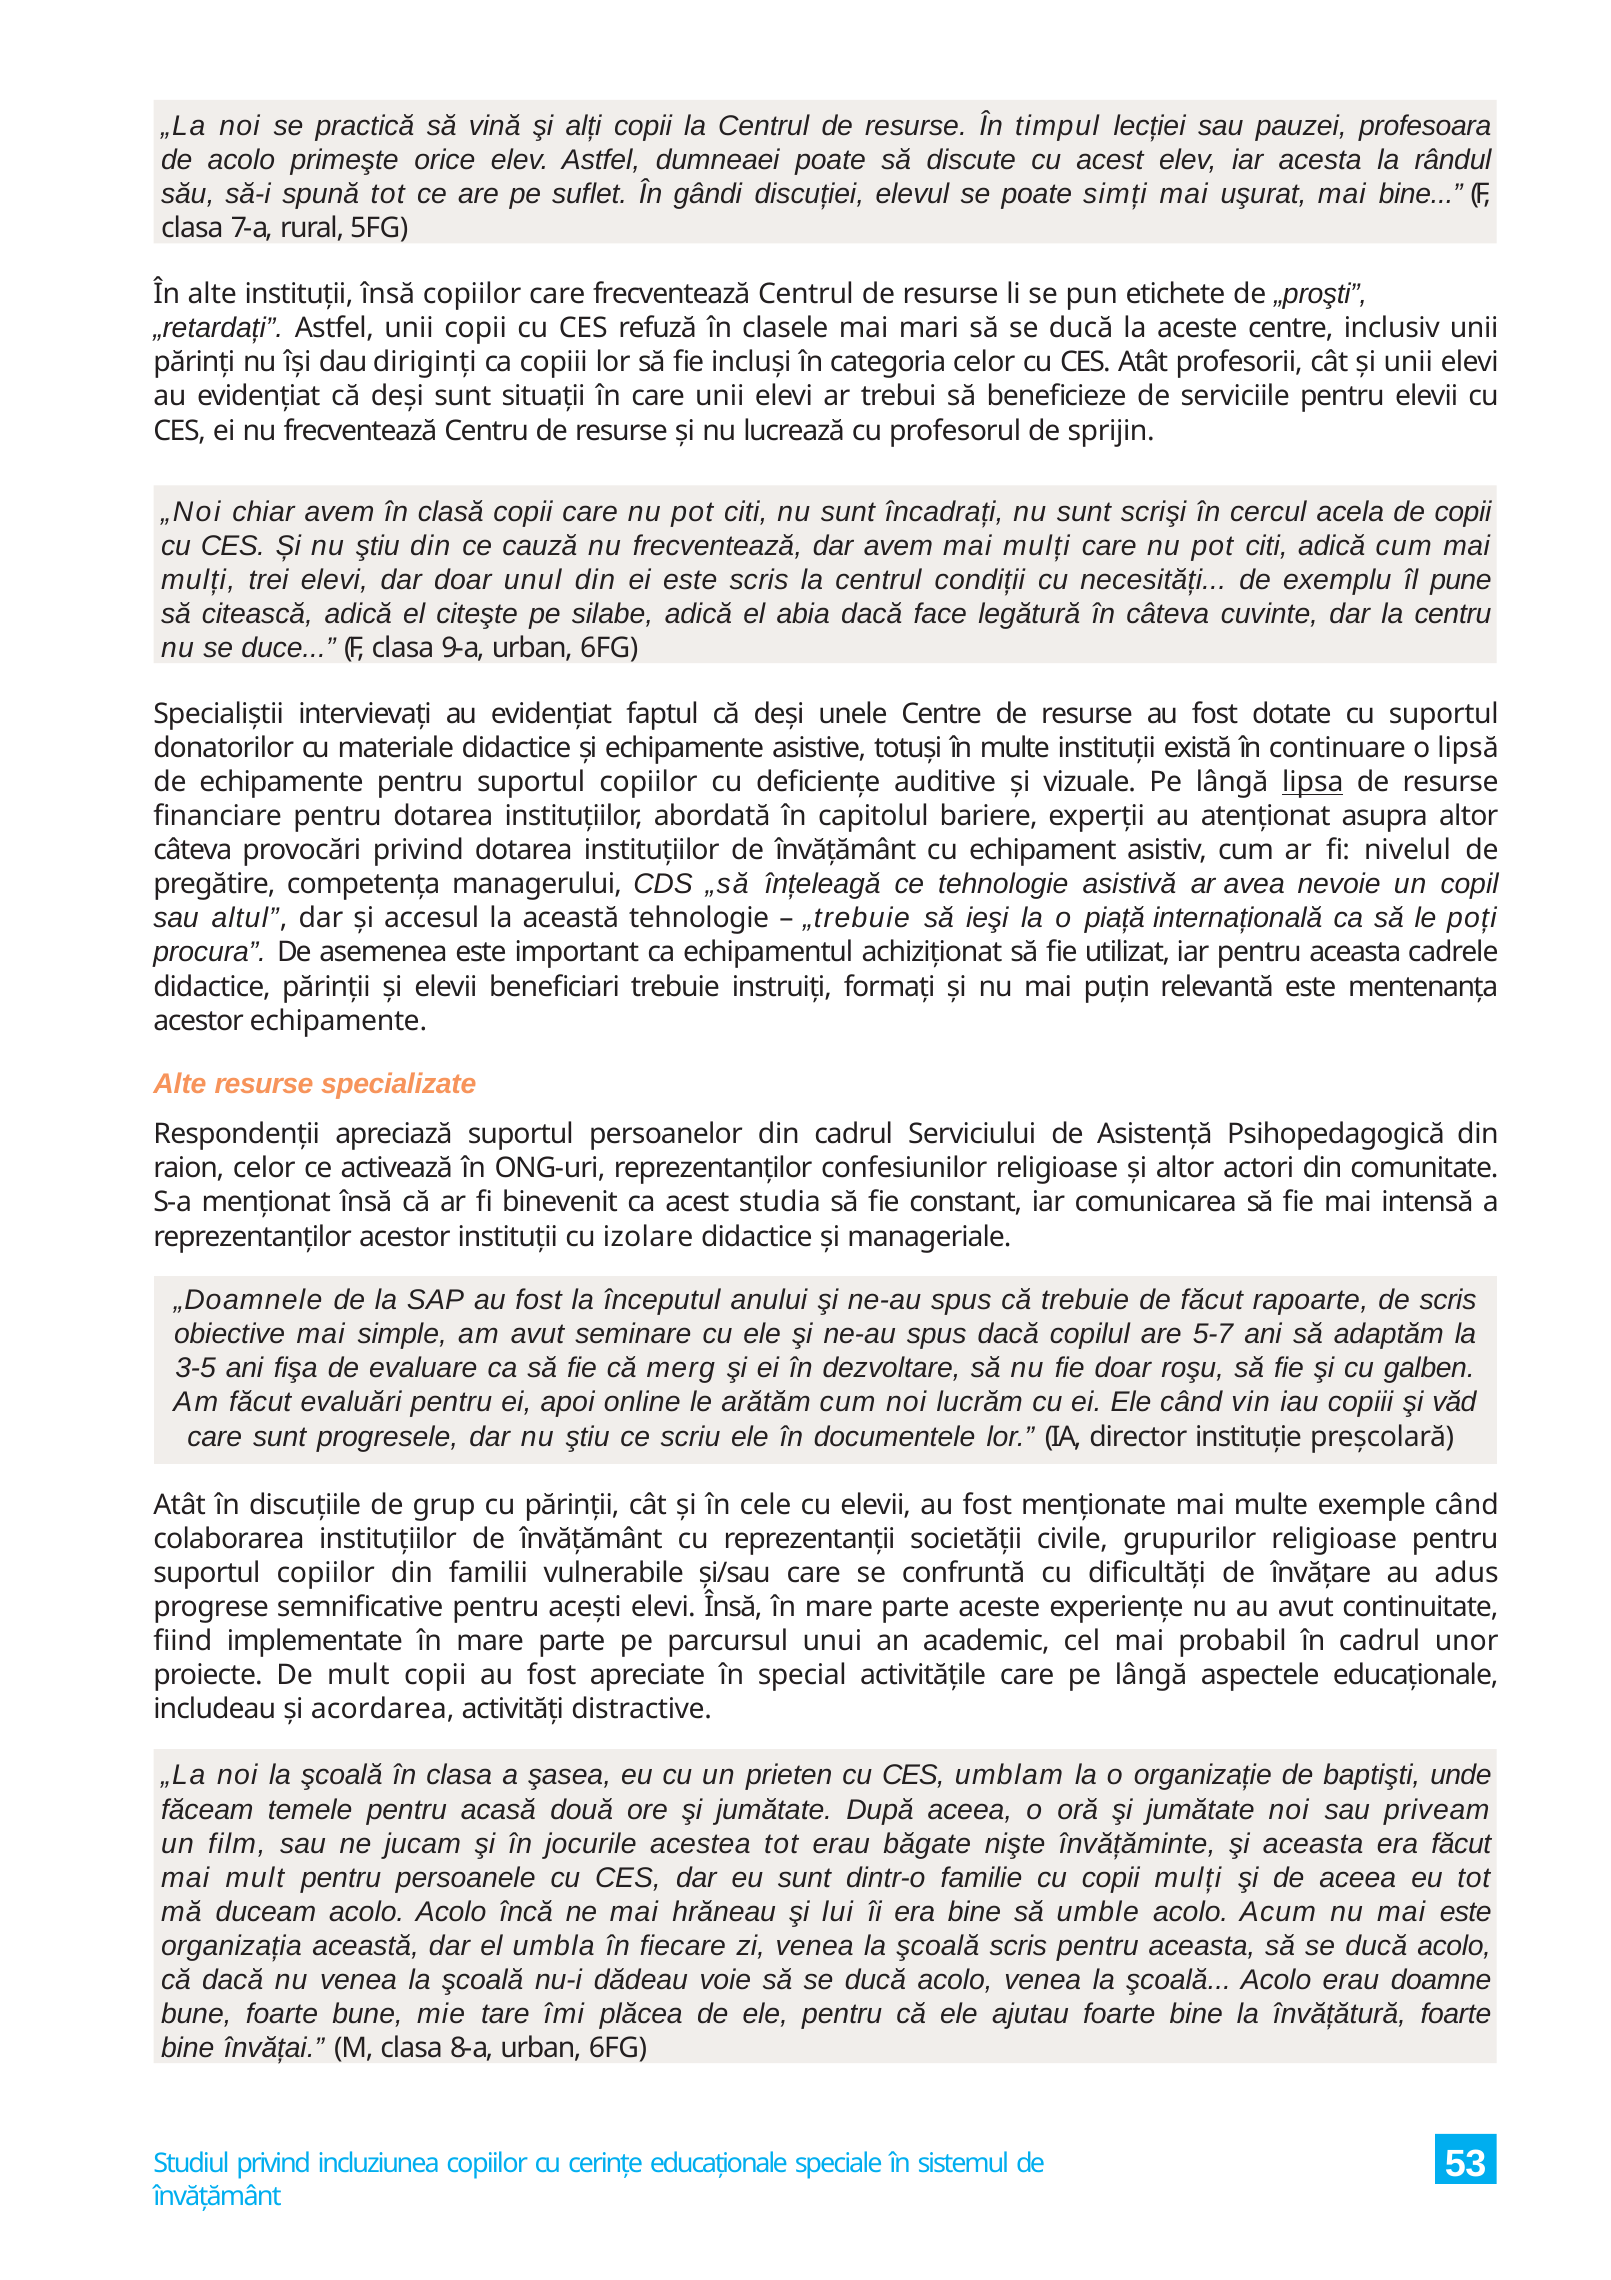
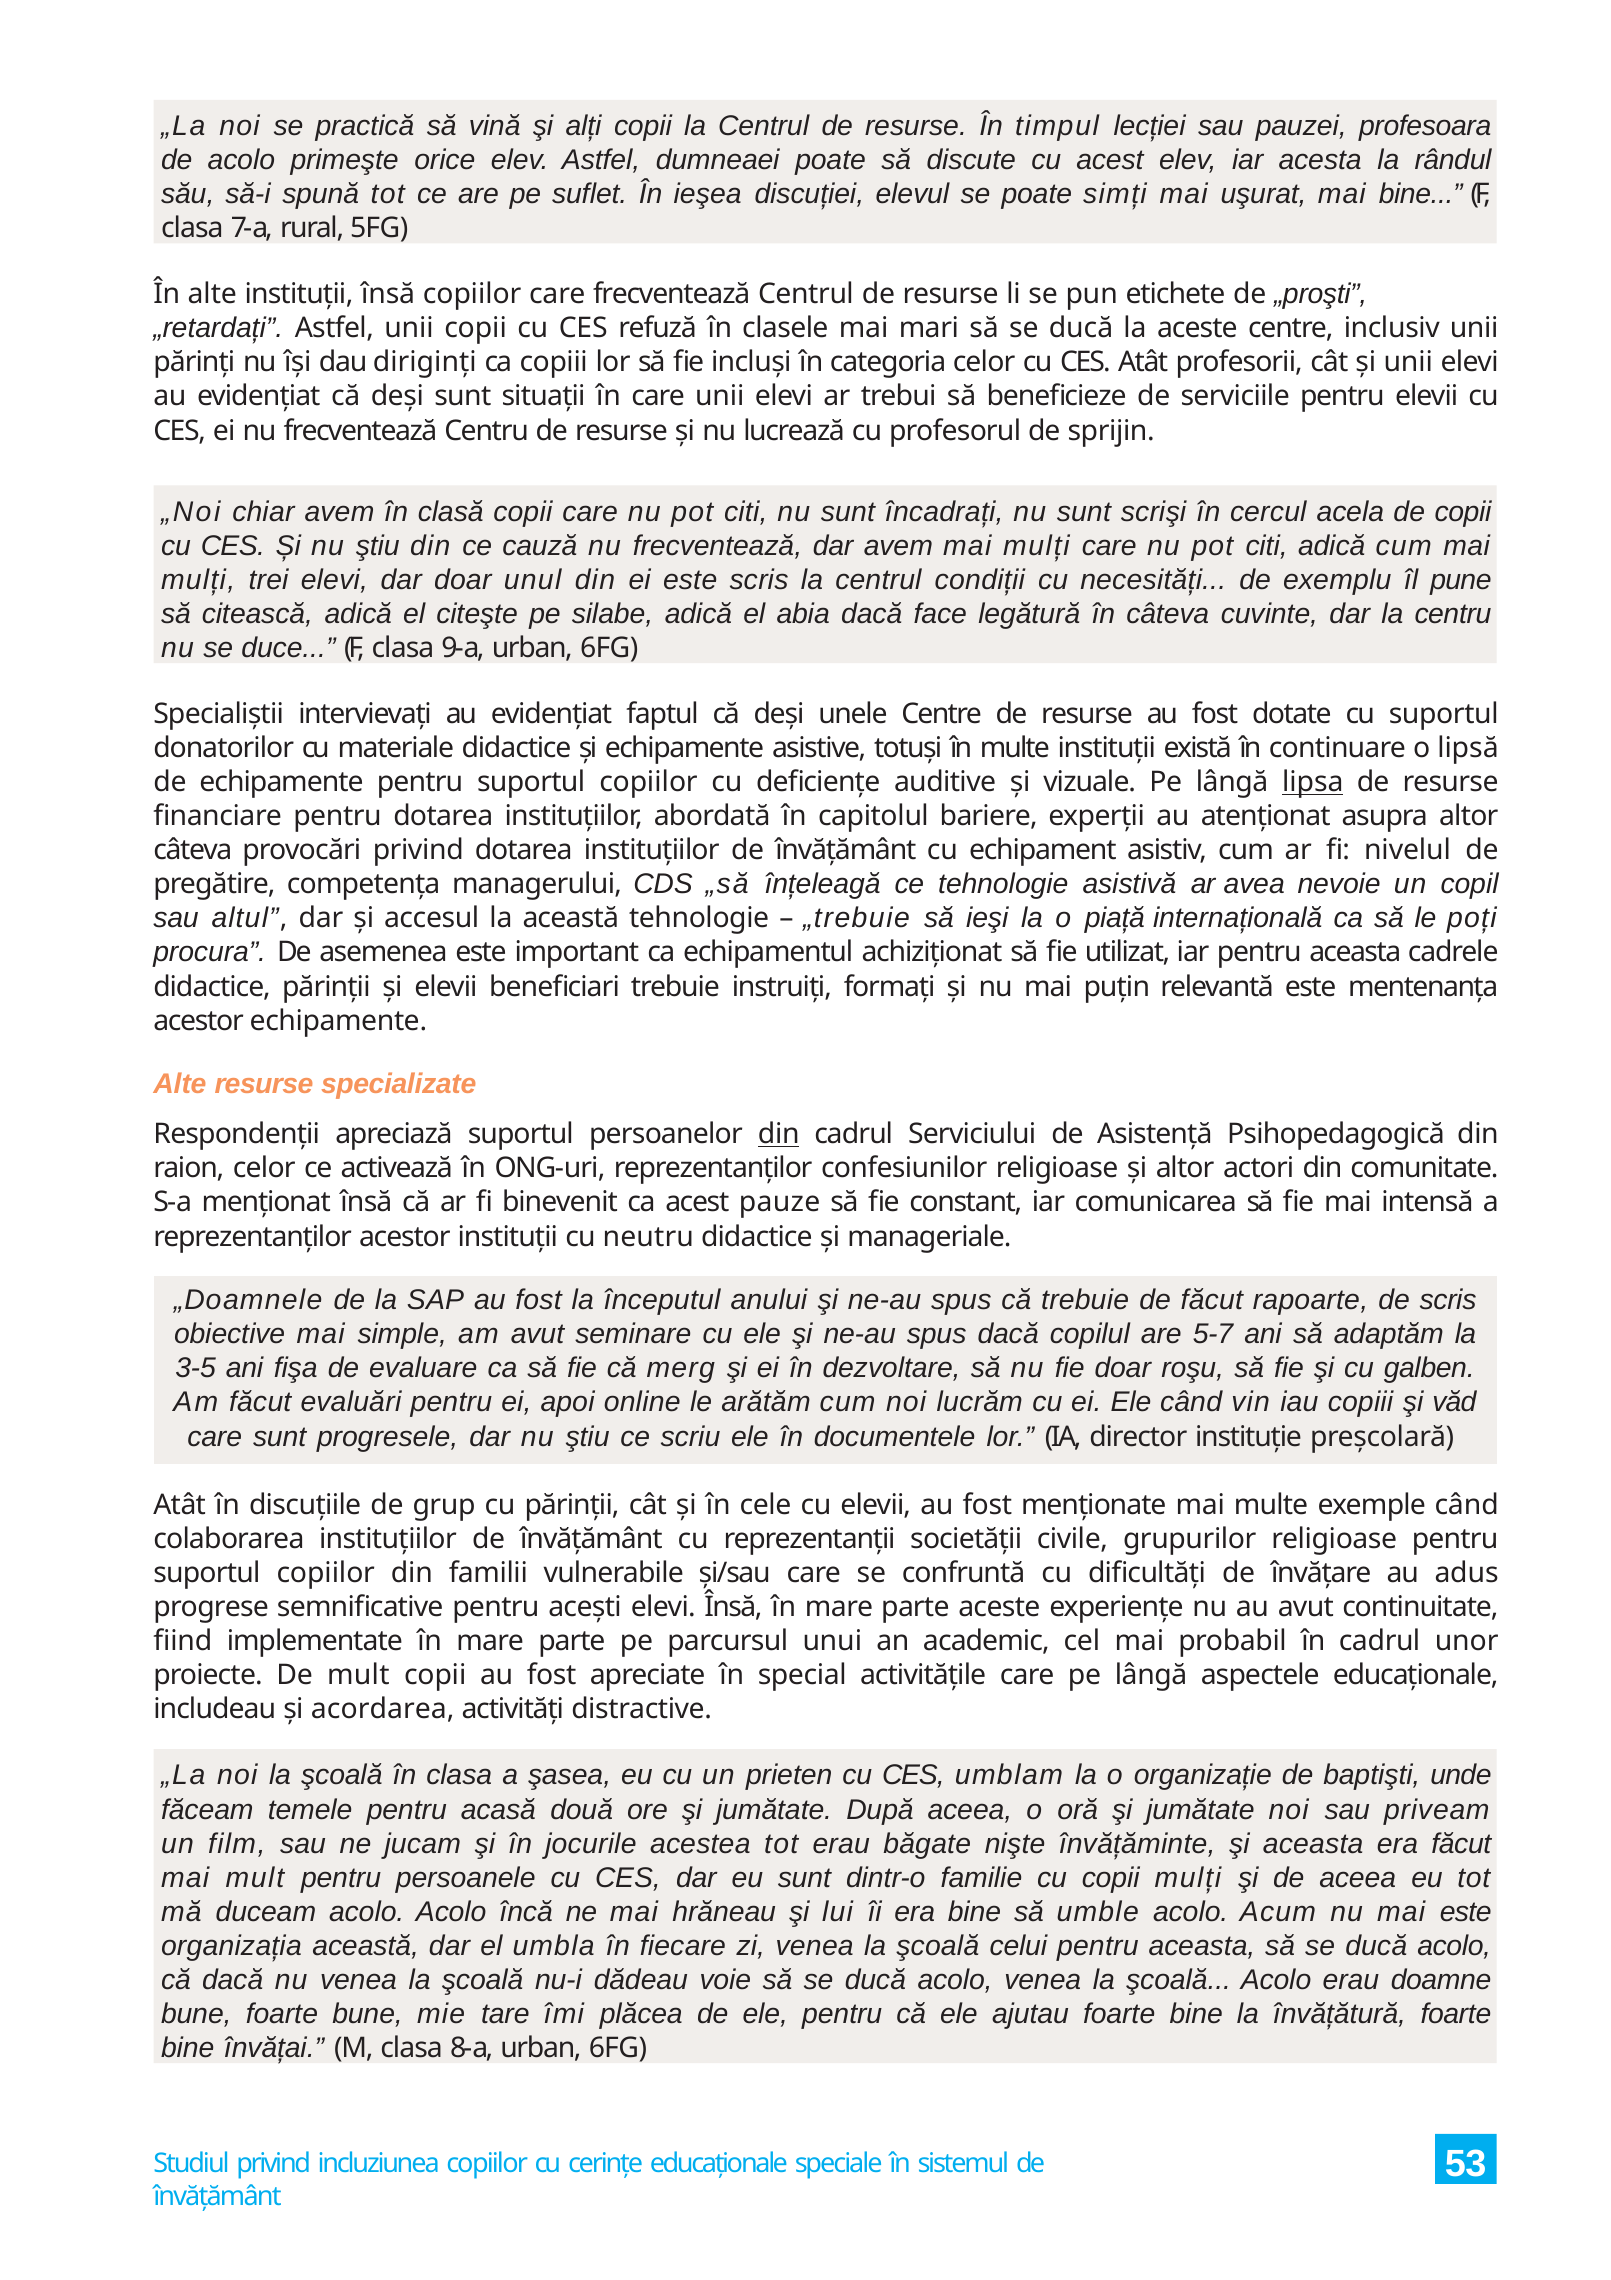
gândi: gândi -> ieşea
din at (779, 1134) underline: none -> present
studia: studia -> pauze
izolare: izolare -> neutru
şcoală scris: scris -> celui
